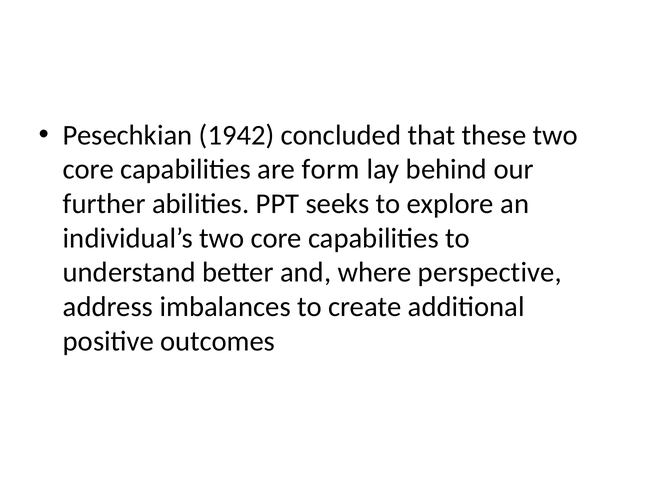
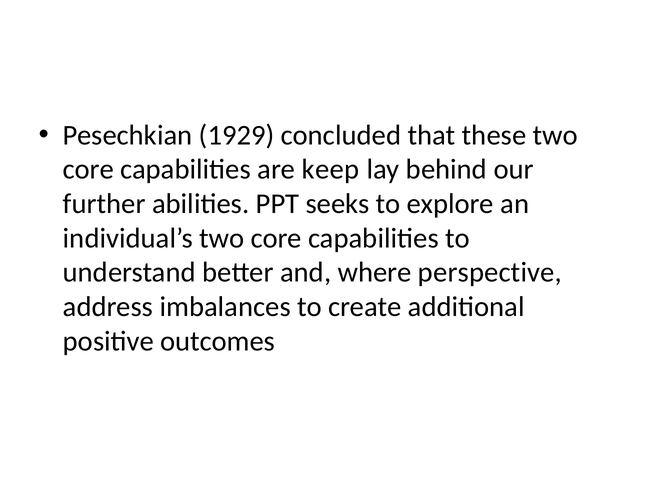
1942: 1942 -> 1929
form: form -> keep
